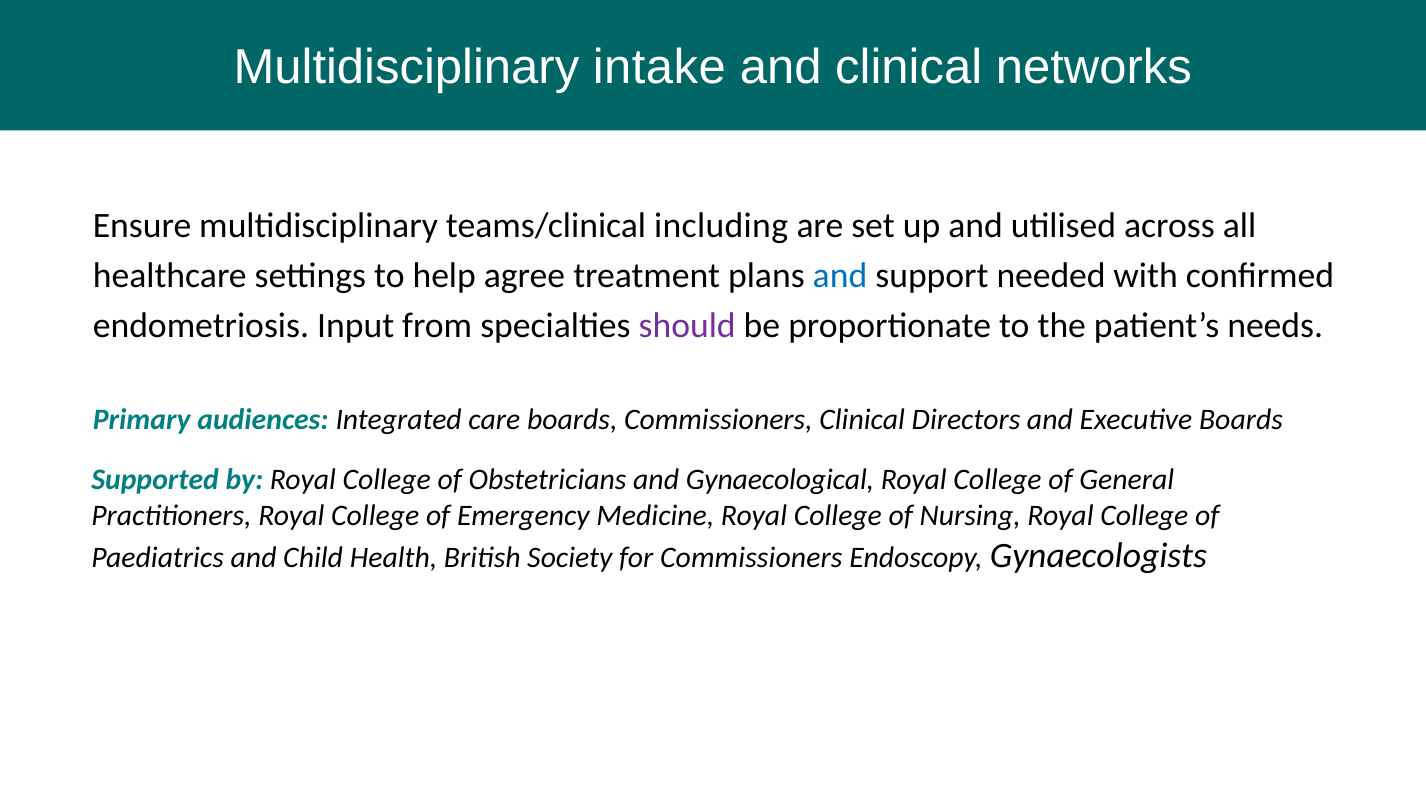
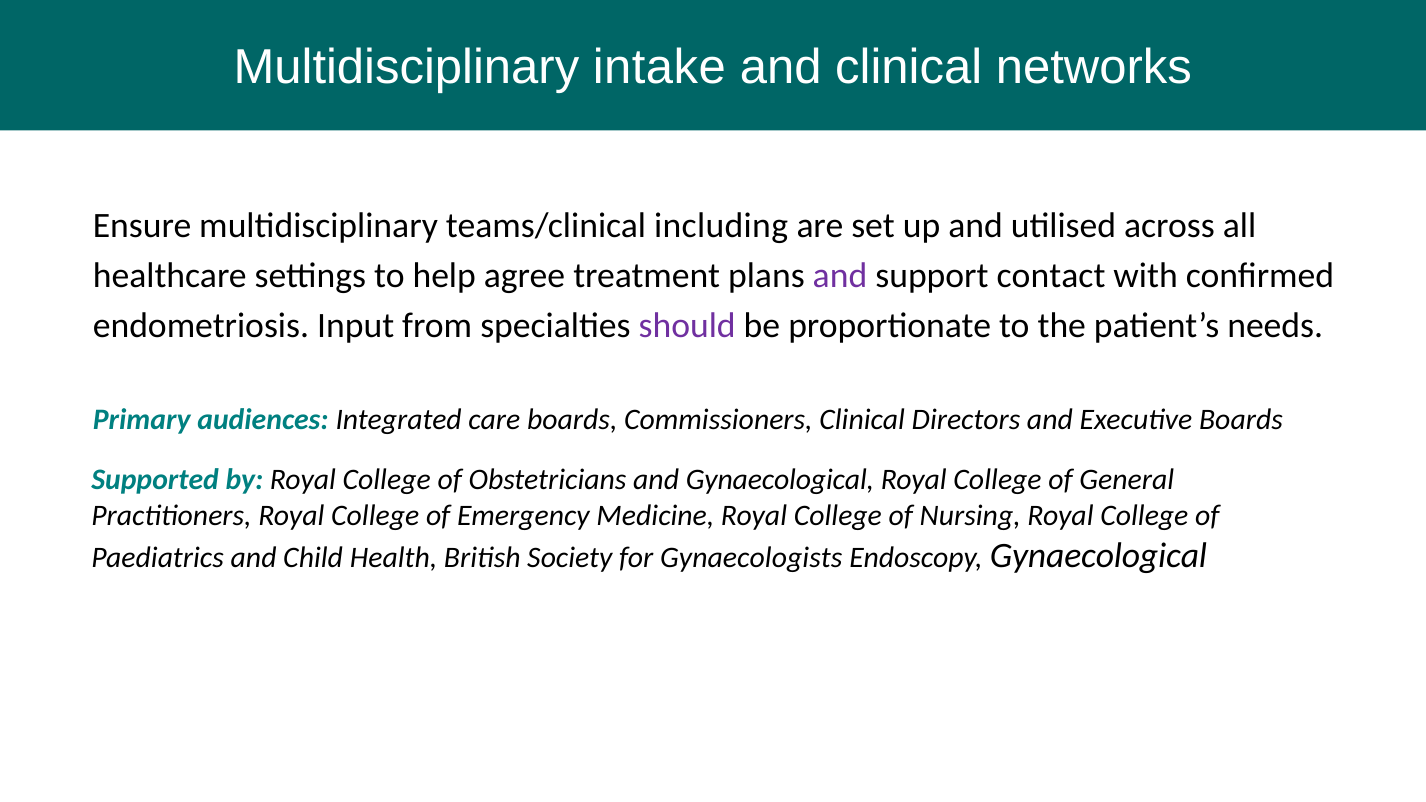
and at (840, 276) colour: blue -> purple
needed: needed -> contact
for Commissioners: Commissioners -> Gynaecologists
Endoscopy Gynaecologists: Gynaecologists -> Gynaecological
